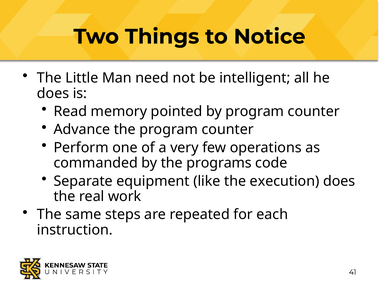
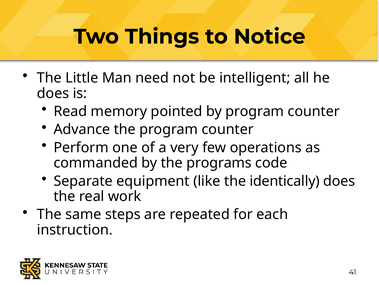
execution: execution -> identically
